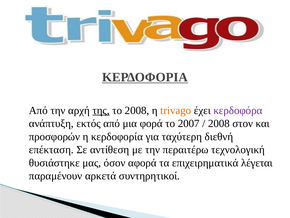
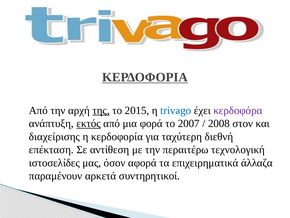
το 2008: 2008 -> 2015
trivago colour: orange -> blue
εκτός underline: none -> present
προσφορών: προσφορών -> διαχείρισης
θυσιάστηκε: θυσιάστηκε -> ιστοσελίδες
λέγεται: λέγεται -> άλλαζα
